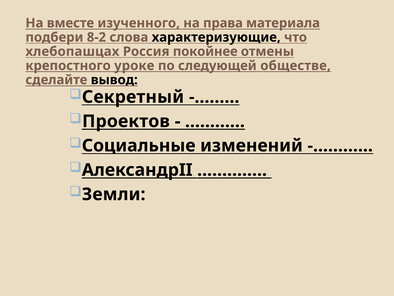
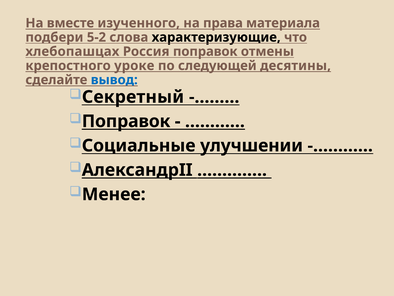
8-2: 8-2 -> 5-2
Россия покойнее: покойнее -> поправок
обществе: обществе -> десятины
вывод colour: black -> blue
Проектов at (126, 121): Проектов -> Поправок
изменений: изменений -> улучшении
Земли: Земли -> Менее
